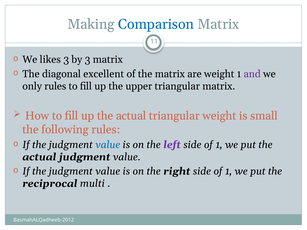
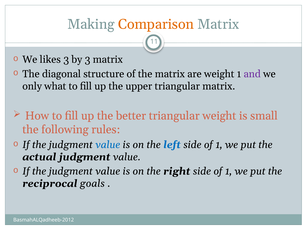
Comparison colour: blue -> orange
excellent: excellent -> structure
only rules: rules -> what
up the actual: actual -> better
left colour: purple -> blue
multi: multi -> goals
